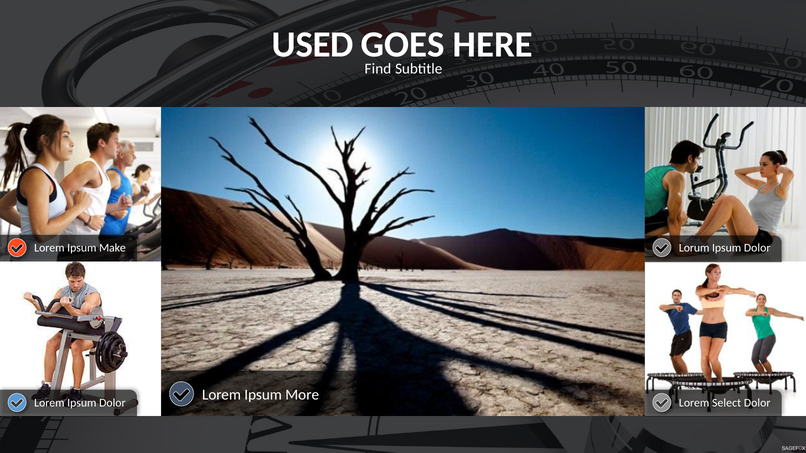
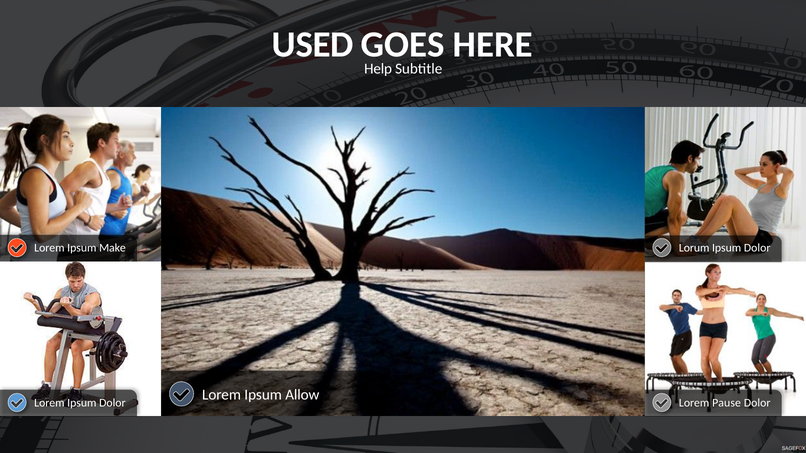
Find: Find -> Help
More: More -> Allow
Select: Select -> Pause
